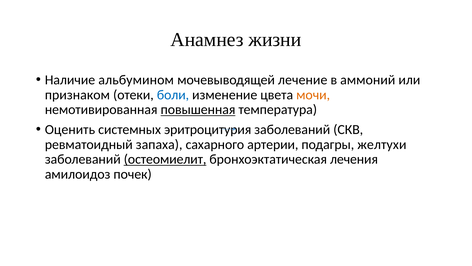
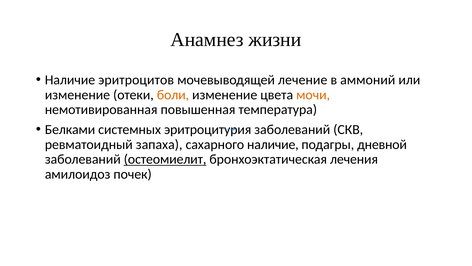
альбумином: альбумином -> эритроцитов
признаком at (77, 95): признаком -> изменение
боли colour: blue -> orange
повышенная underline: present -> none
Оценить: Оценить -> Белками
сахарного артерии: артерии -> наличие
желтухи: желтухи -> дневной
